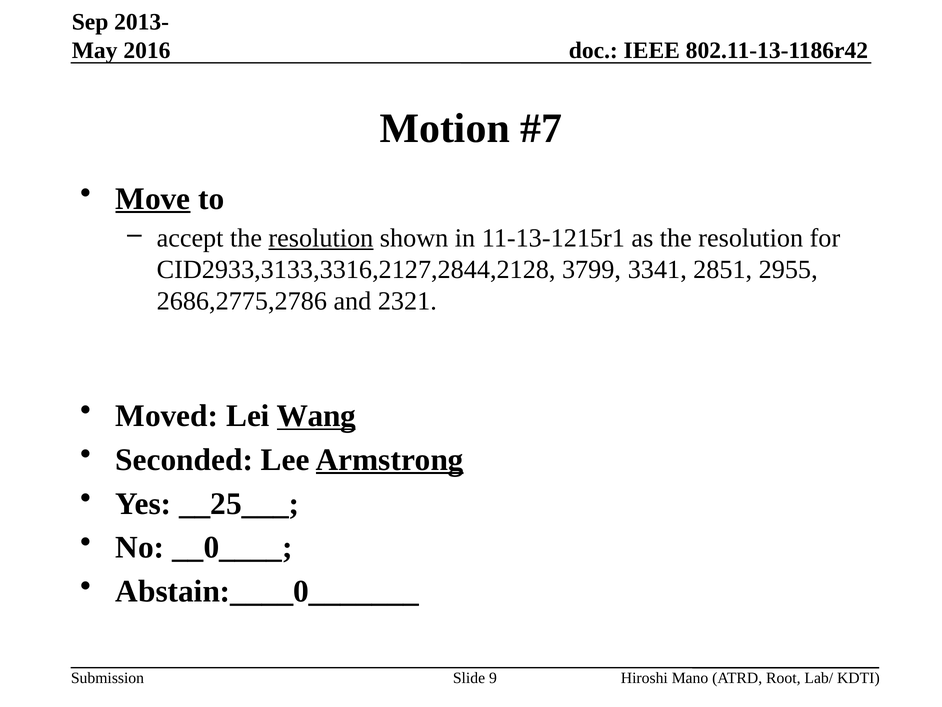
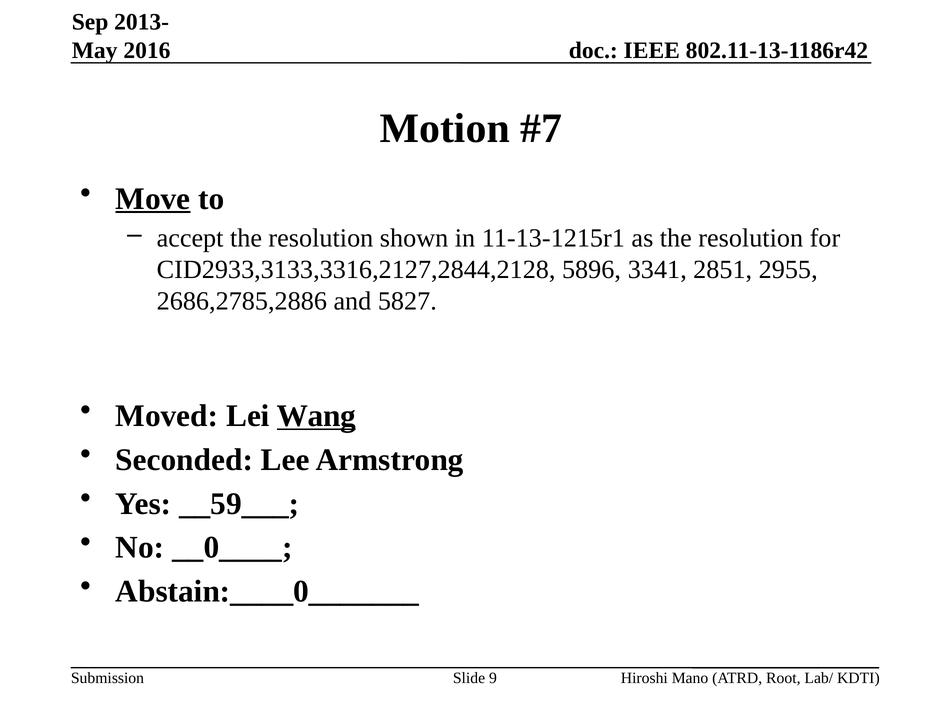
resolution at (321, 238) underline: present -> none
3799: 3799 -> 5896
2686,2775,2786: 2686,2775,2786 -> 2686,2785,2886
2321: 2321 -> 5827
Armstrong underline: present -> none
__25___: __25___ -> __59___
